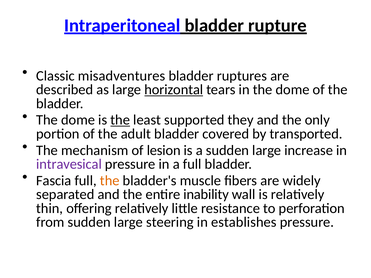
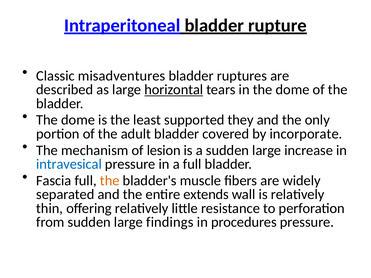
the at (120, 120) underline: present -> none
transported: transported -> incorporate
intravesical colour: purple -> blue
inability: inability -> extends
steering: steering -> findings
establishes: establishes -> procedures
